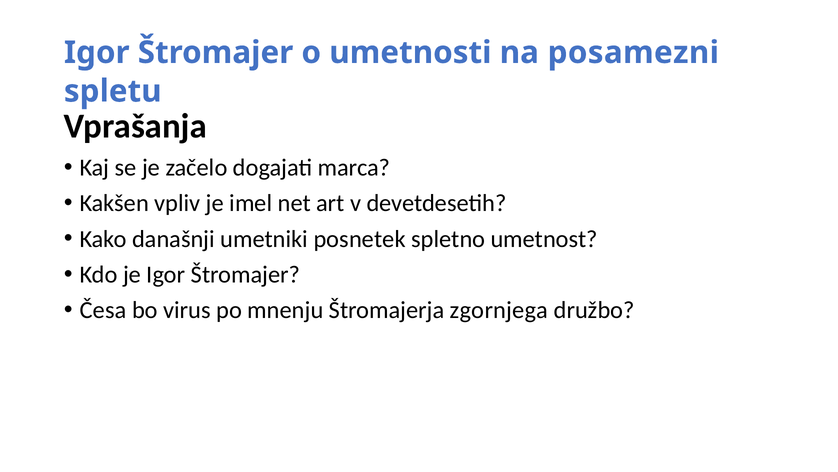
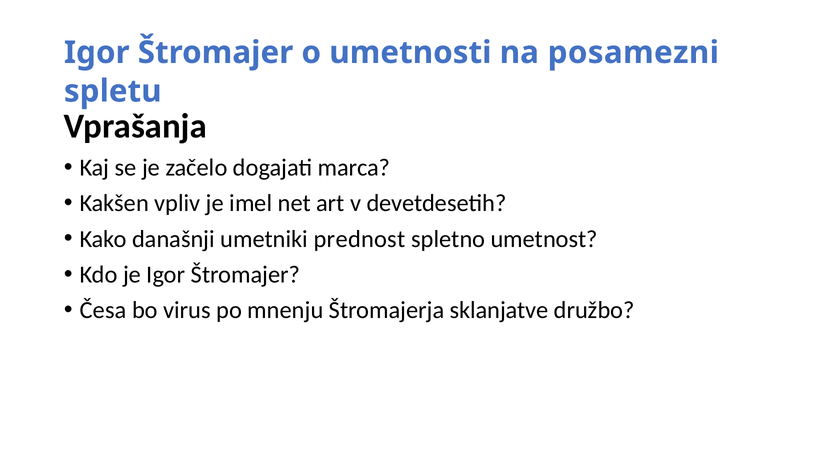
posnetek: posnetek -> prednost
zgornjega: zgornjega -> sklanjatve
